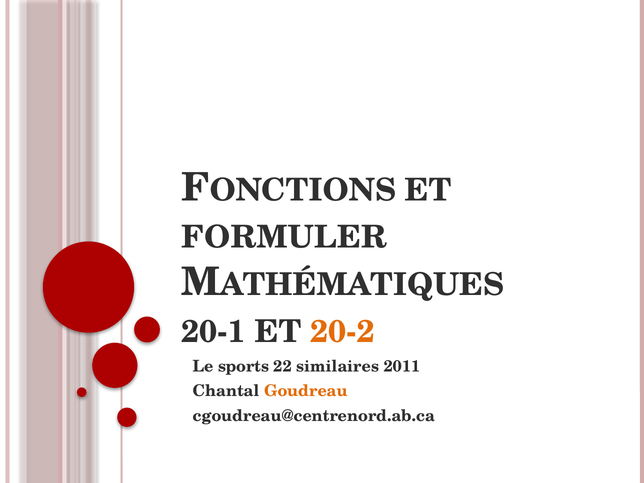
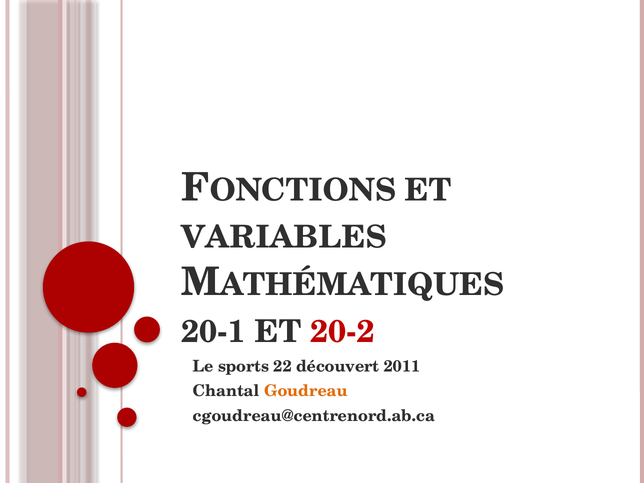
FORMULER: FORMULER -> VARIABLES
20-2 colour: orange -> red
similaires: similaires -> découvert
